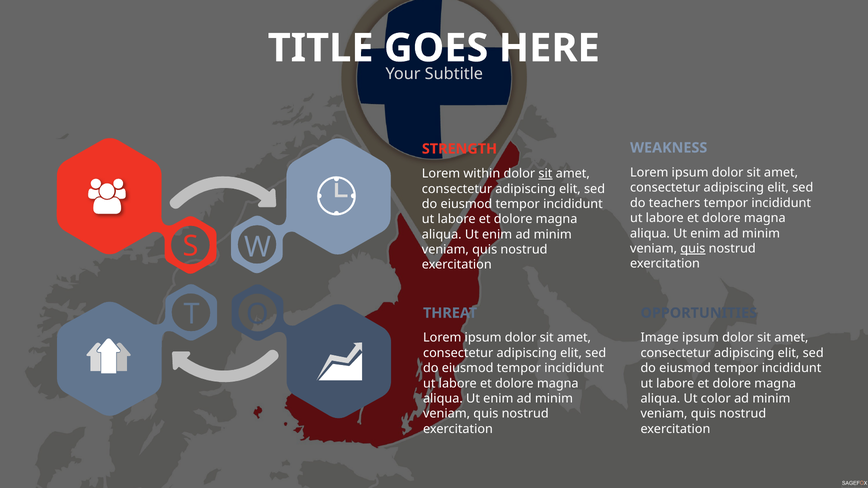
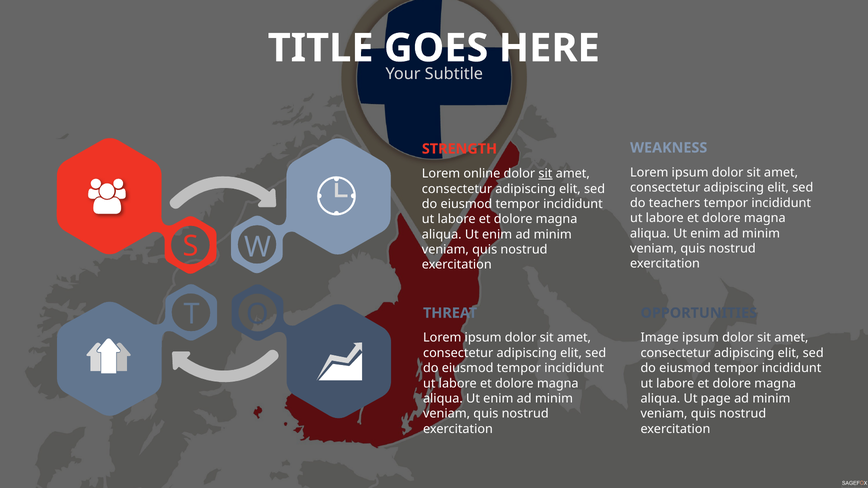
within: within -> online
quis at (693, 249) underline: present -> none
color: color -> page
